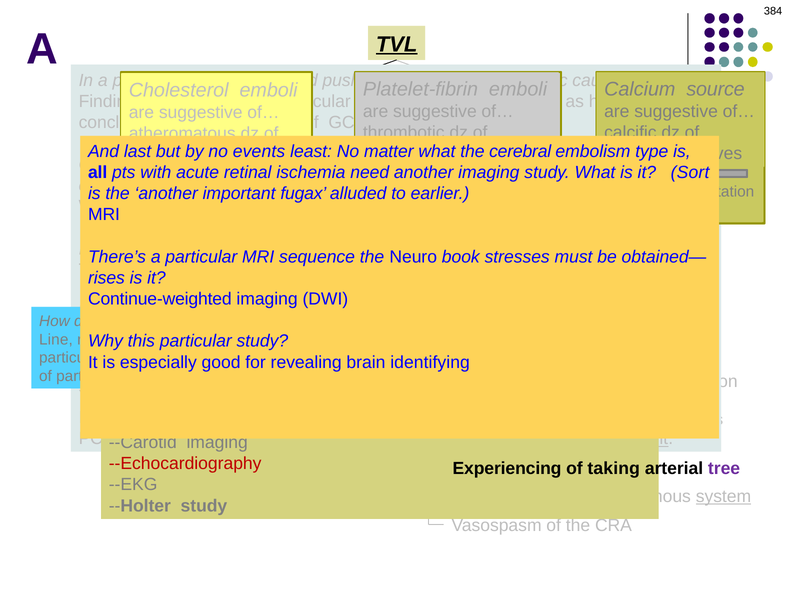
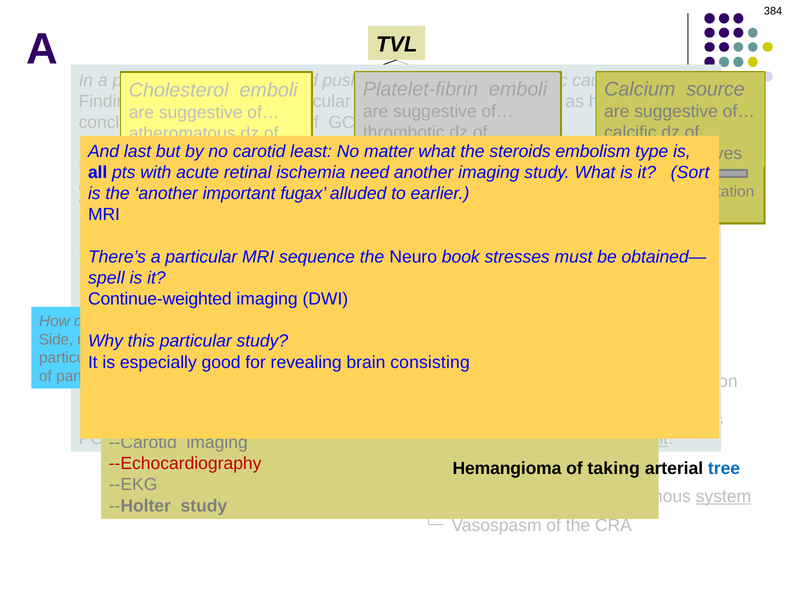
TVL underline: present -> none
events: events -> carotid
cerebral: cerebral -> steroids
rises at (106, 278): rises -> spell
Line: Line -> Side
identifying at (430, 362): identifying -> consisting
Experiencing: Experiencing -> Hemangioma
tree colour: purple -> blue
